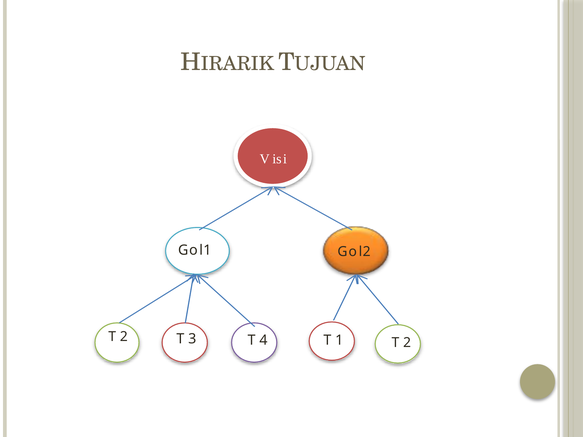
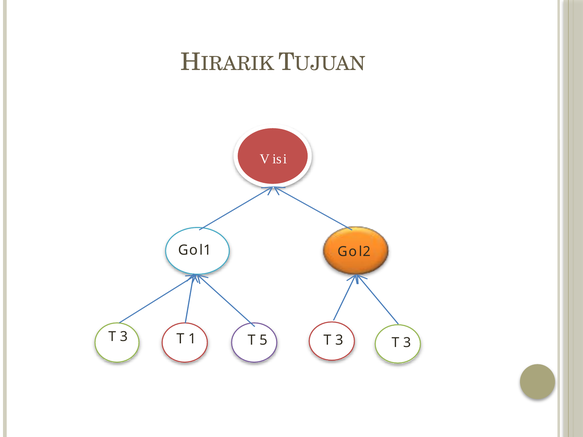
2 at (124, 337): 2 -> 3
4: 4 -> 5
1 at (339, 340): 1 -> 3
2 at (407, 343): 2 -> 3
3: 3 -> 1
